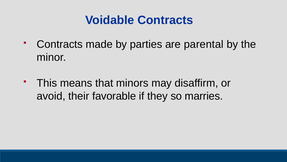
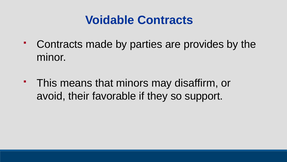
parental: parental -> provides
marries: marries -> support
